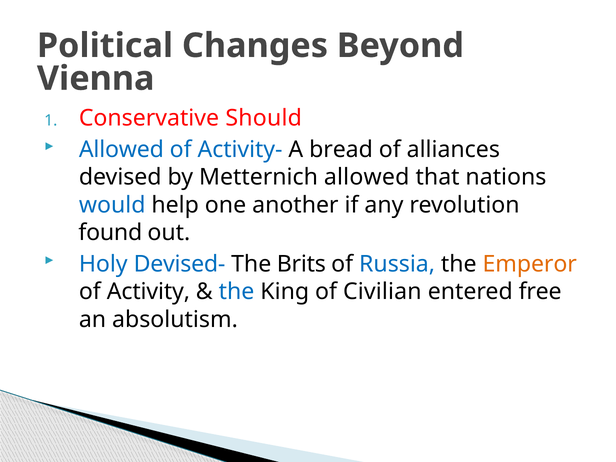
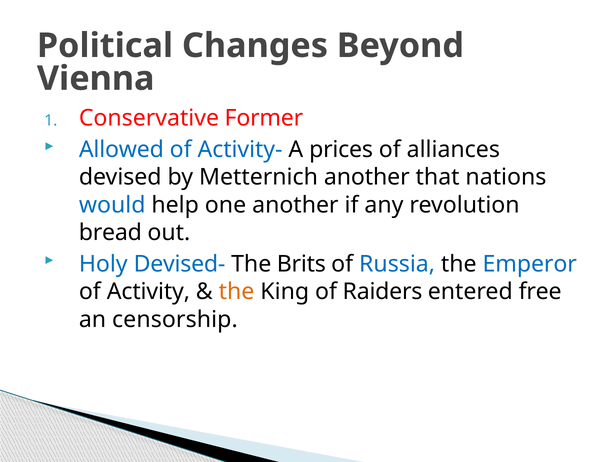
Should: Should -> Former
bread: bread -> prices
Metternich allowed: allowed -> another
found: found -> bread
Emperor colour: orange -> blue
the at (237, 292) colour: blue -> orange
Civilian: Civilian -> Raiders
absolutism: absolutism -> censorship
